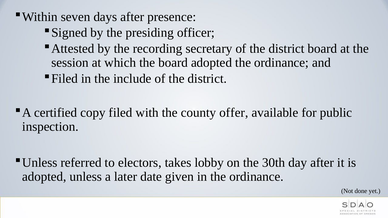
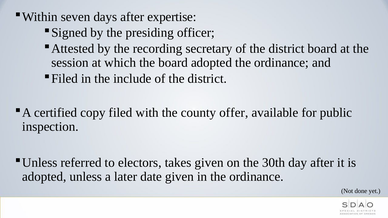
presence: presence -> expertise
takes lobby: lobby -> given
